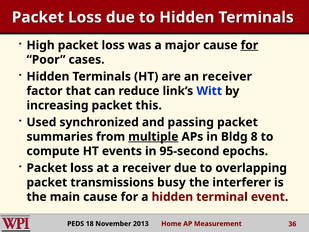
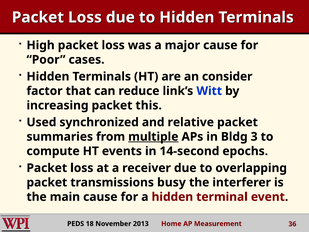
for at (249, 45) underline: present -> none
an receiver: receiver -> consider
passing: passing -> relative
8: 8 -> 3
95-second: 95-second -> 14-second
